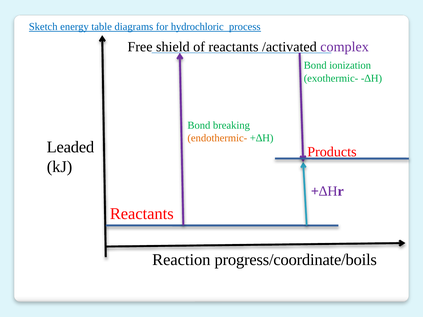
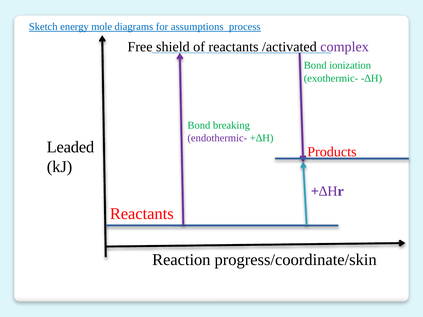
table: table -> mole
hydrochloric: hydrochloric -> assumptions
endothermic- colour: orange -> purple
progress/coordinate/boils: progress/coordinate/boils -> progress/coordinate/skin
